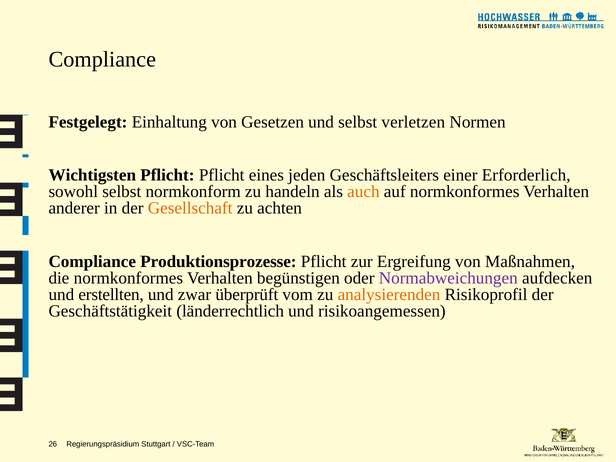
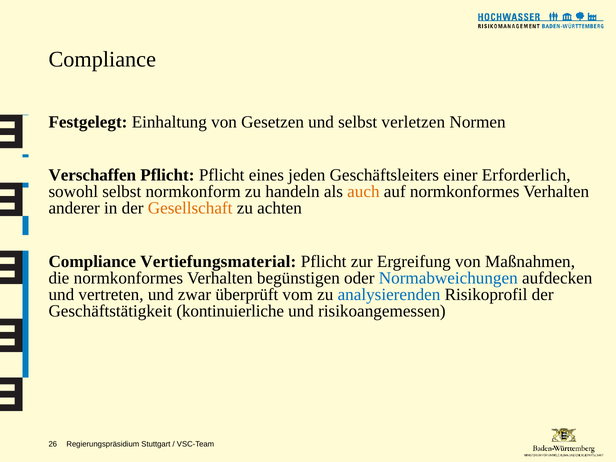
Wichtigsten: Wichtigsten -> Verschaffen
Produktionsprozesse: Produktionsprozesse -> Vertiefungsmaterial
Normabweichungen colour: purple -> blue
erstellten: erstellten -> vertreten
analysierenden colour: orange -> blue
länderrechtlich: länderrechtlich -> kontinuierliche
